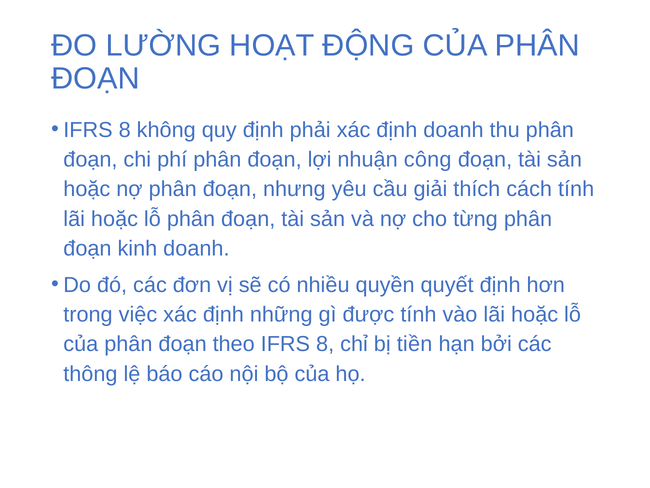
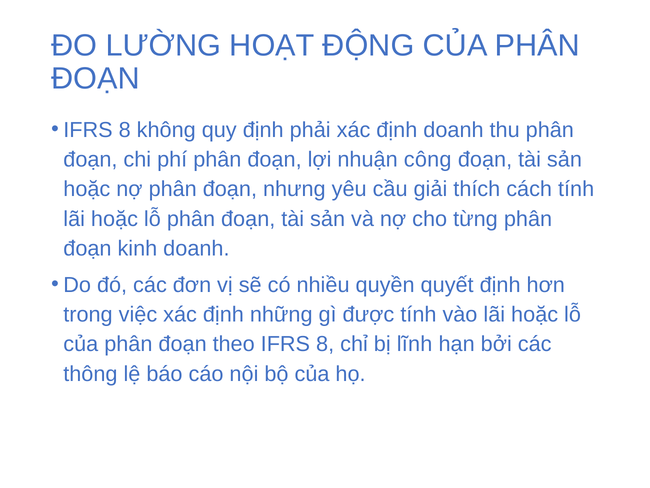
tiền: tiền -> lĩnh
